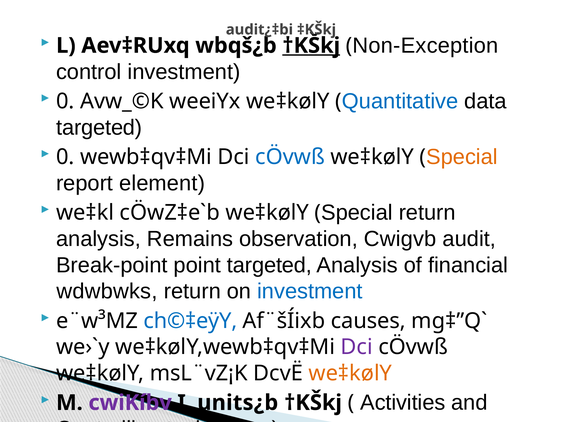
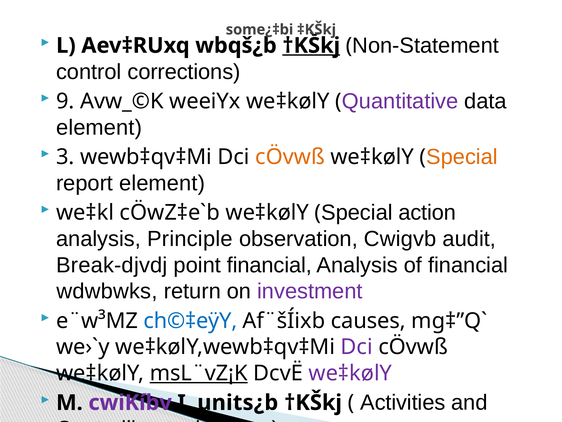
audit¿‡bi: audit¿‡bi -> some¿‡bi
Non-Exception: Non-Exception -> Non-Statement
control investment: investment -> corrections
0 at (65, 101): 0 -> 9
Quantitative colour: blue -> purple
targeted at (99, 127): targeted -> element
0 at (65, 157): 0 -> 3
cÖvwß at (290, 157) colour: blue -> orange
Special return: return -> action
Remains: Remains -> Principle
Break-point: Break-point -> Break-djvdj
point targeted: targeted -> financial
investment at (310, 291) colour: blue -> purple
msL¨vZ¡K underline: none -> present
we‡kølY at (350, 373) colour: orange -> purple
